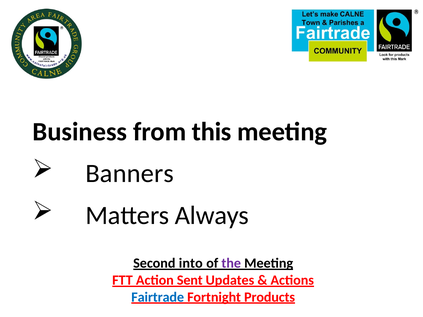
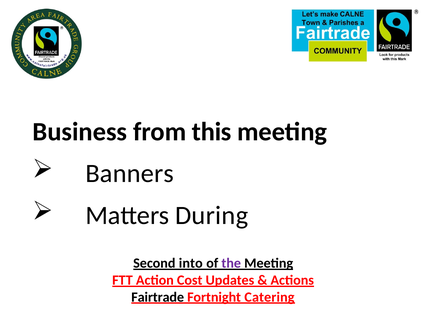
Always: Always -> During
Sent: Sent -> Cost
Fairtrade colour: blue -> black
Products: Products -> Catering
